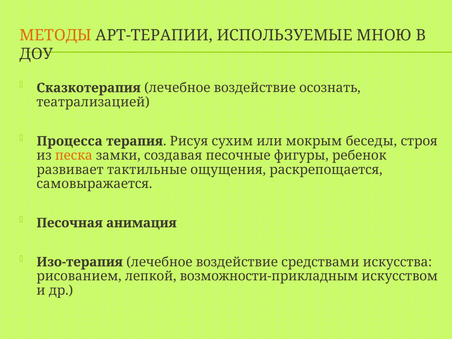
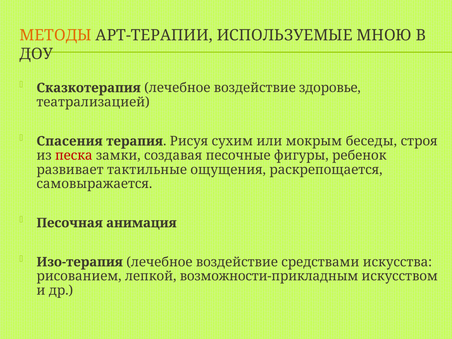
осознать: осознать -> здоровье
Процесса: Процесса -> Спасения
песка colour: orange -> red
